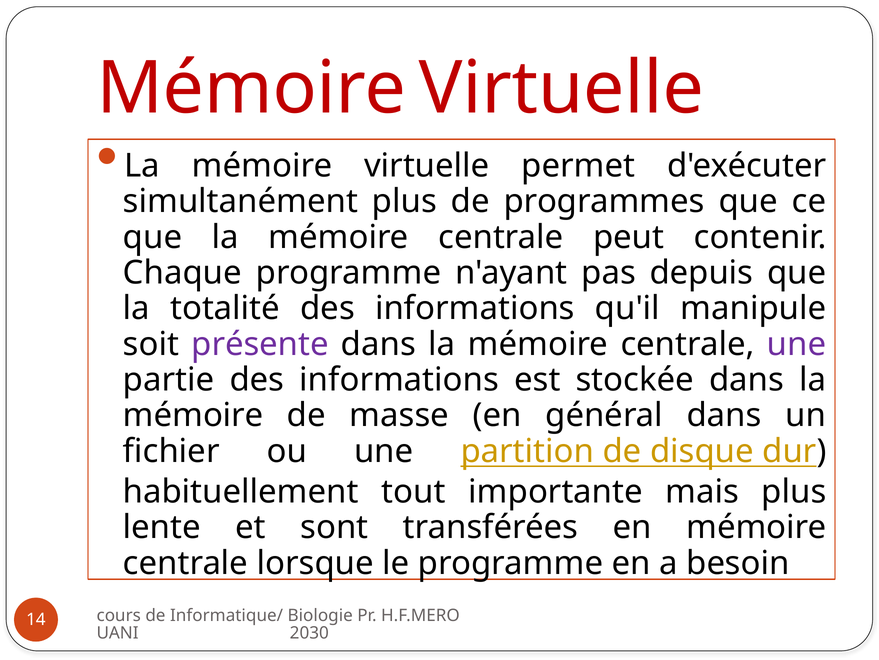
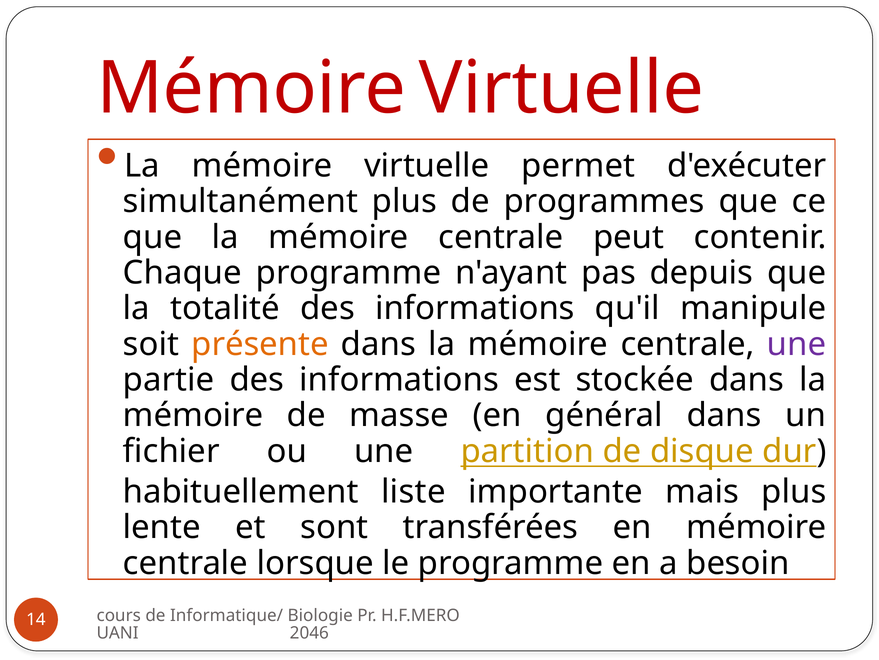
présente colour: purple -> orange
tout: tout -> liste
2030: 2030 -> 2046
